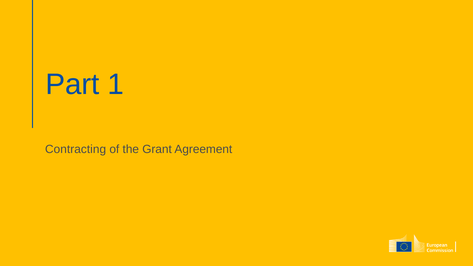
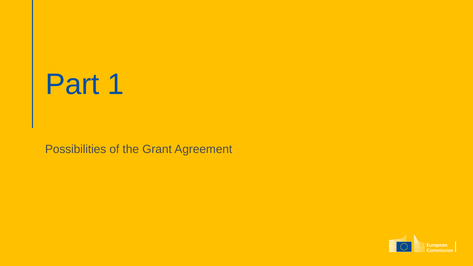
Contracting: Contracting -> Possibilities
